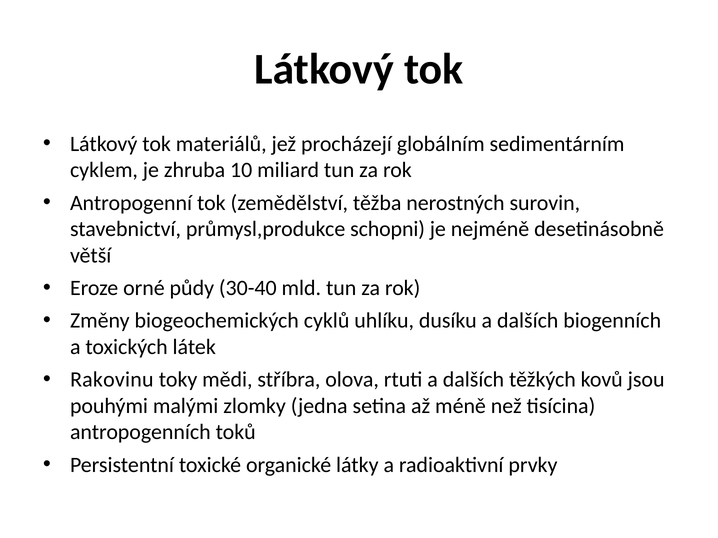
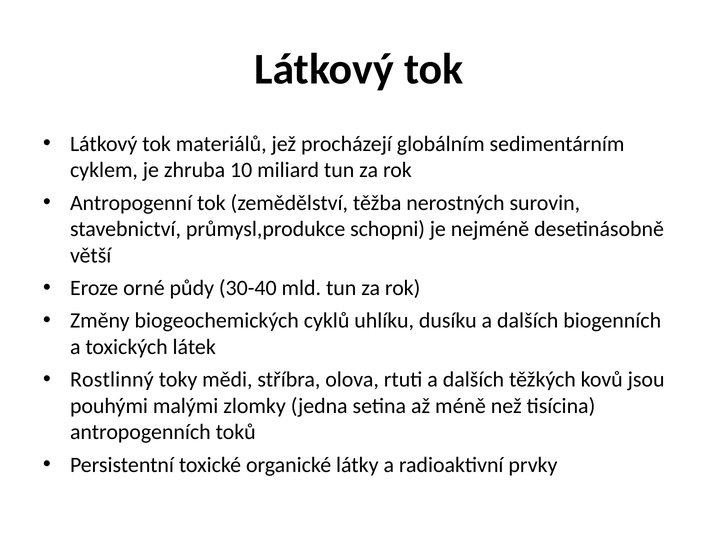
Rakovinu: Rakovinu -> Rostlinný
